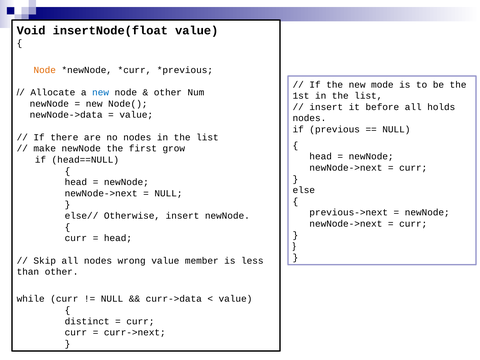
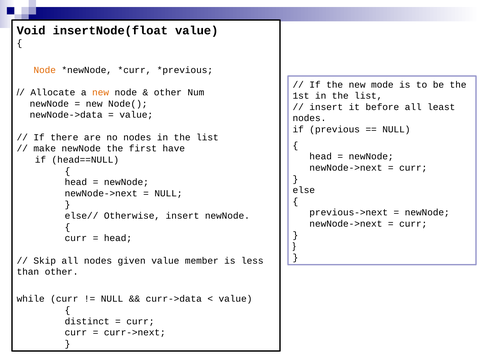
new at (101, 93) colour: blue -> orange
holds: holds -> least
grow: grow -> have
wrong: wrong -> given
